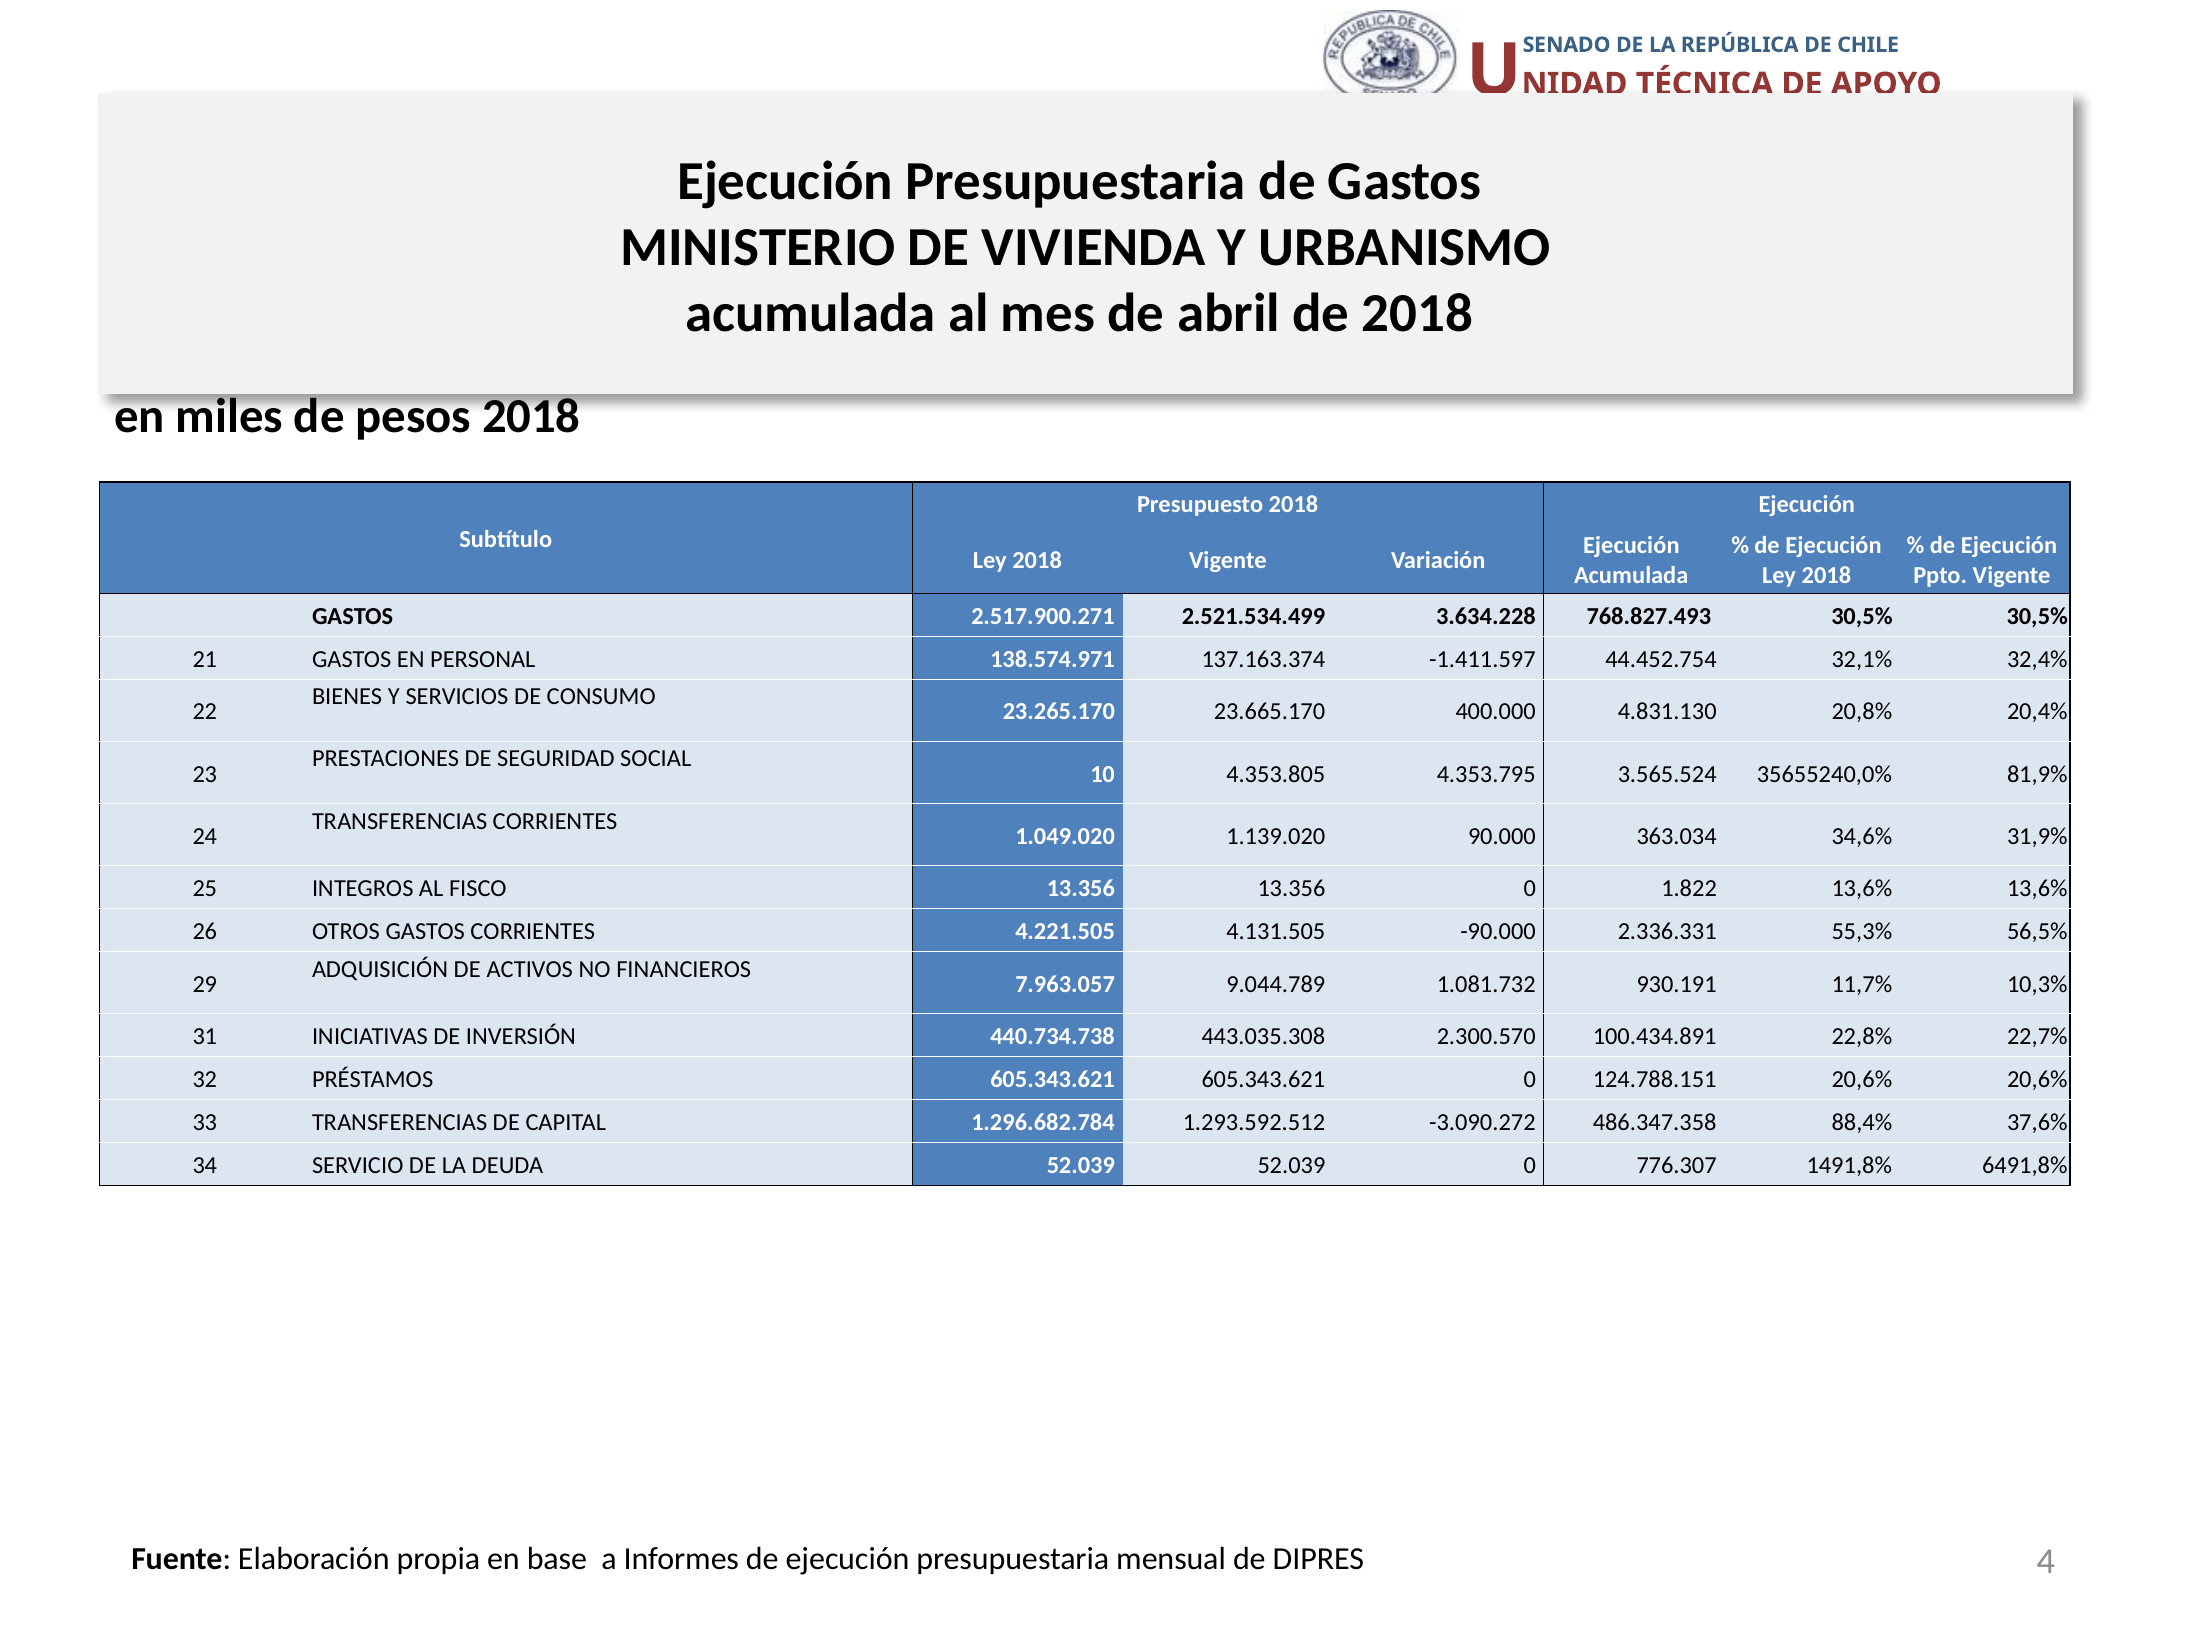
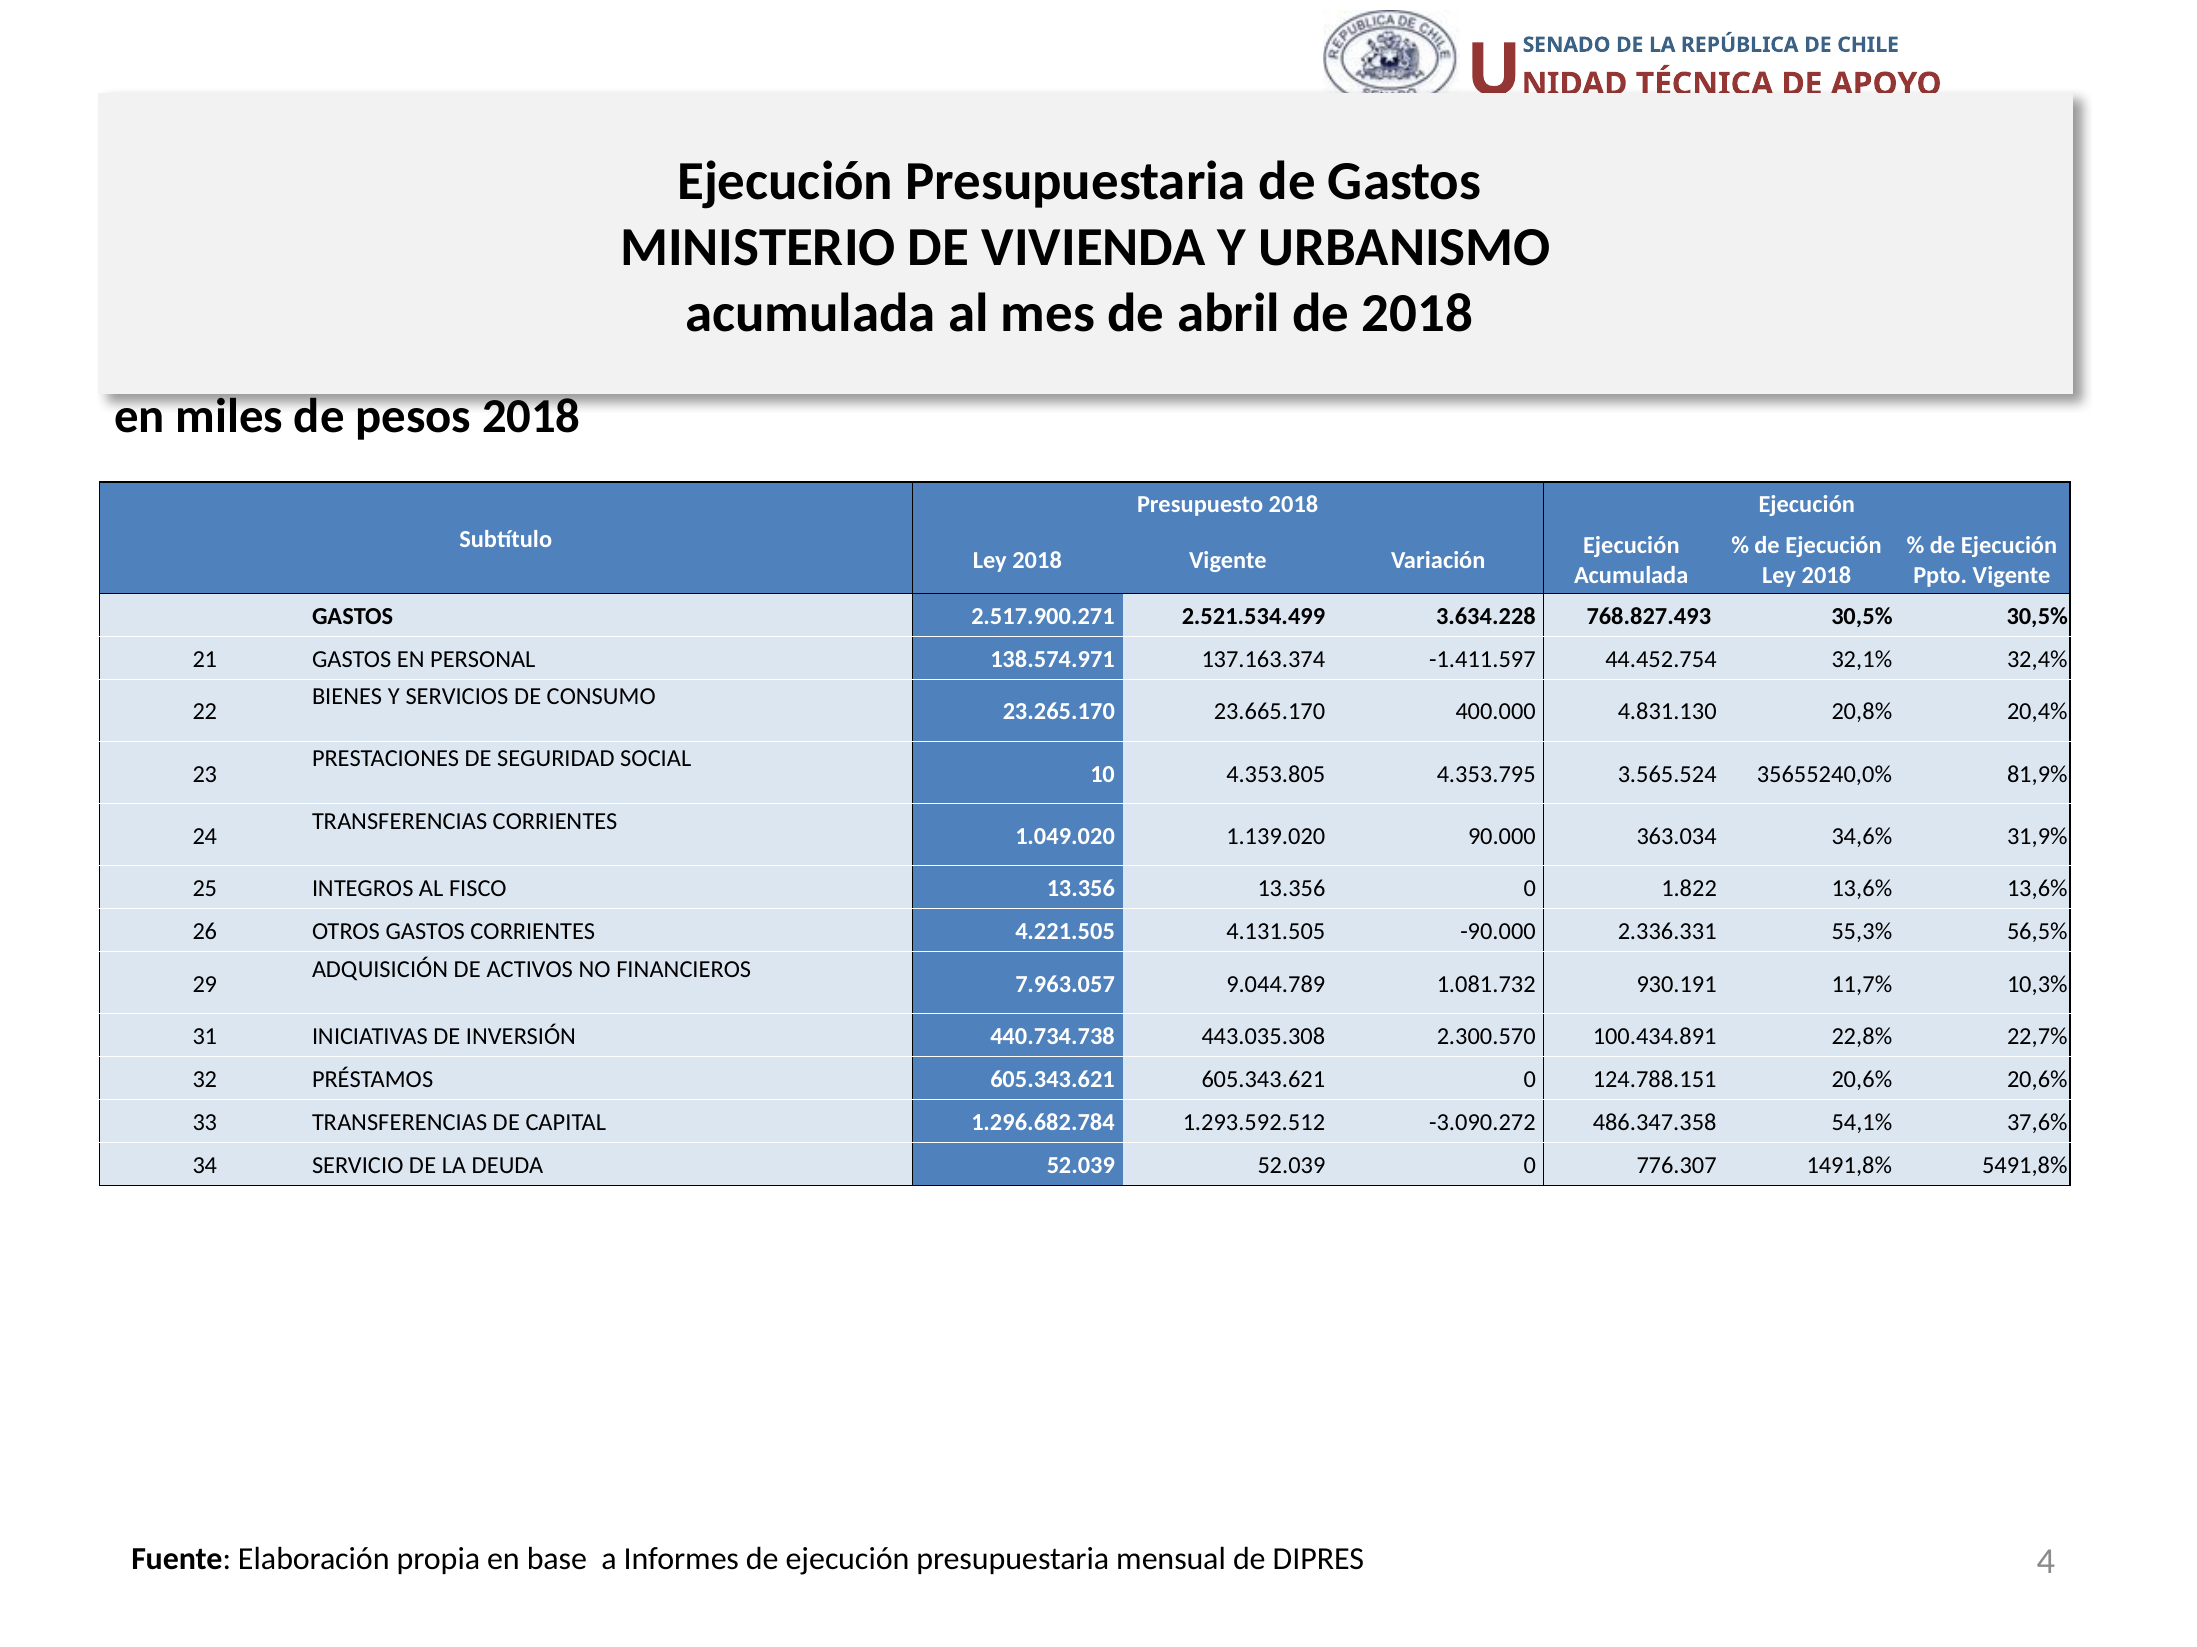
88,4%: 88,4% -> 54,1%
6491,8%: 6491,8% -> 5491,8%
